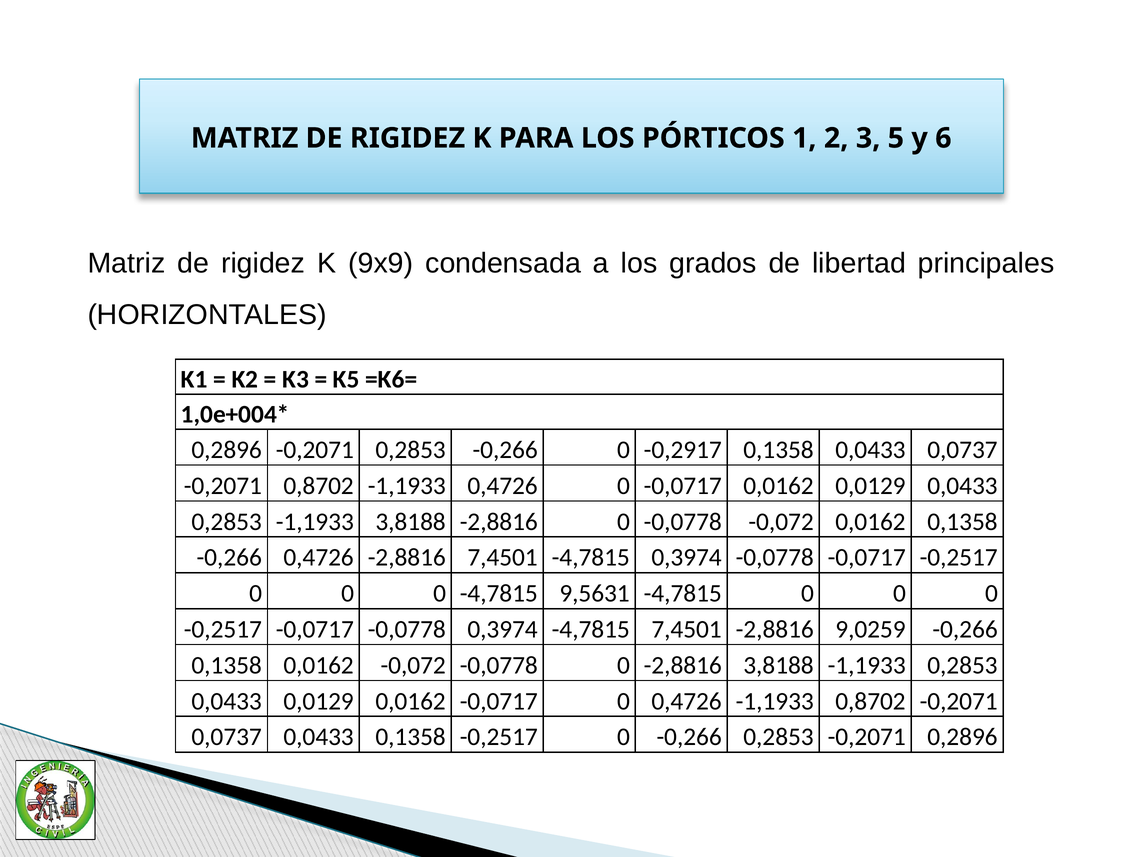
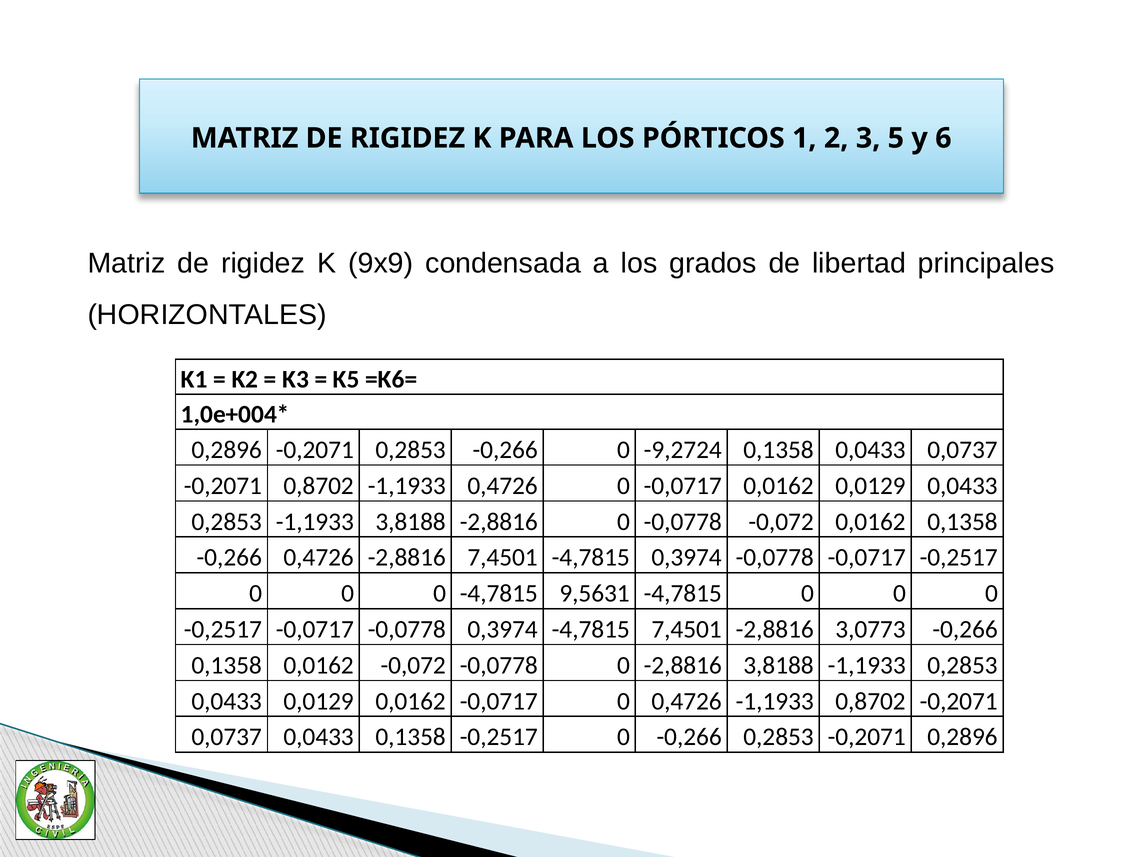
-0,2917: -0,2917 -> -9,2724
9,0259: 9,0259 -> 3,0773
